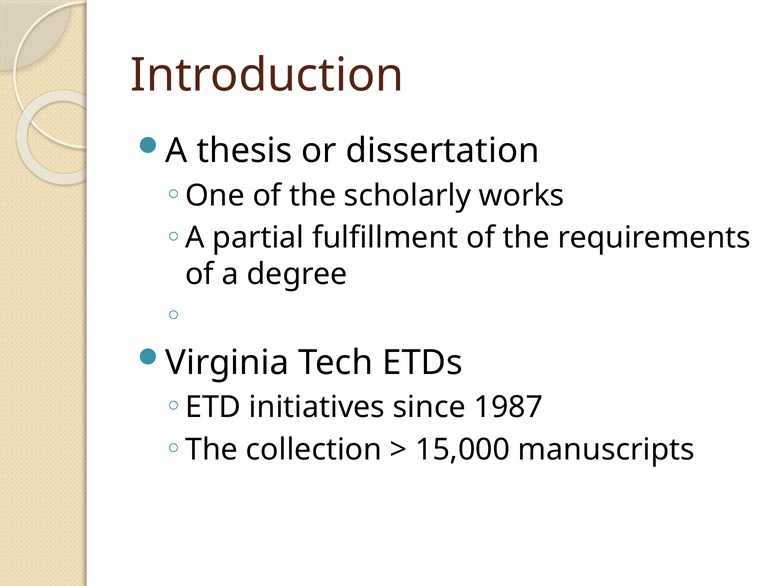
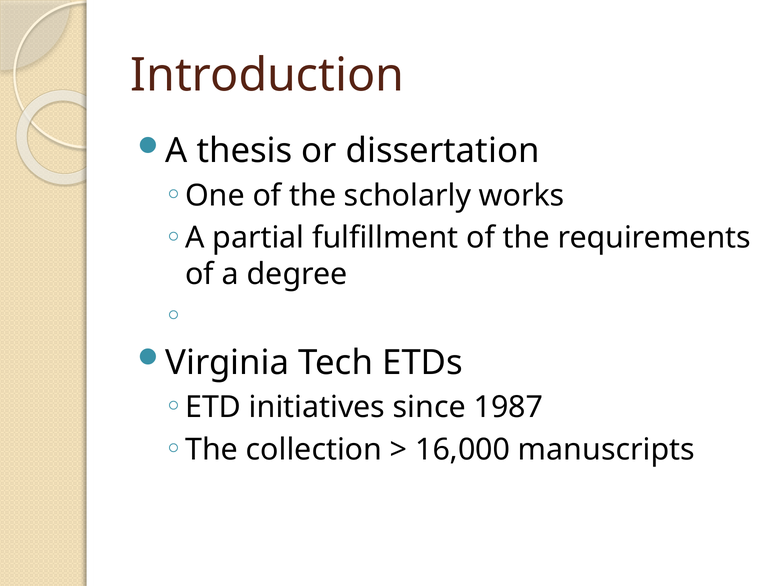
15,000: 15,000 -> 16,000
